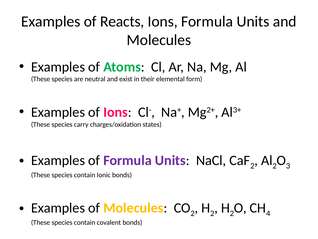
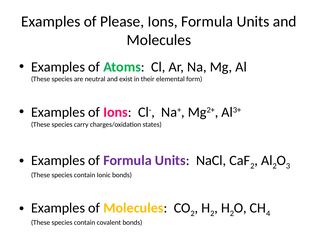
Reacts: Reacts -> Please
